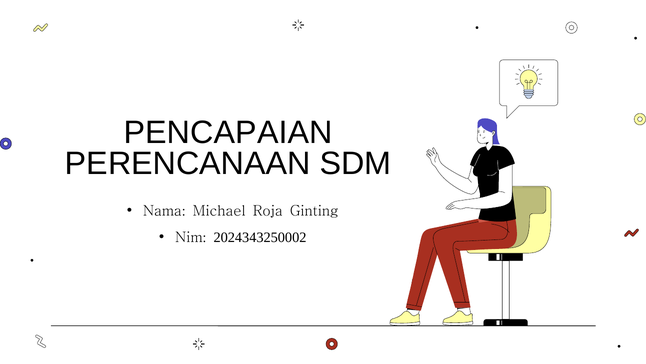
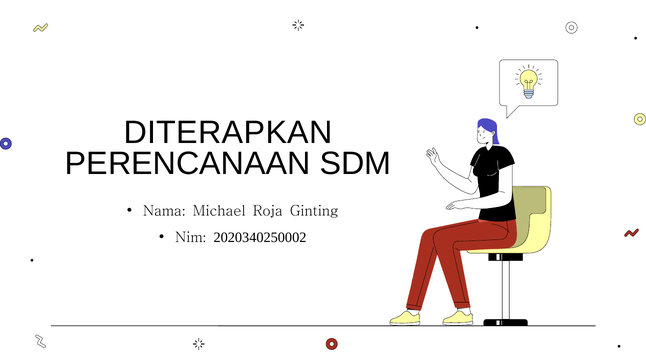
PENCAPAIAN: PENCAPAIAN -> DITERAPKAN
2024343250002: 2024343250002 -> 2020340250002
